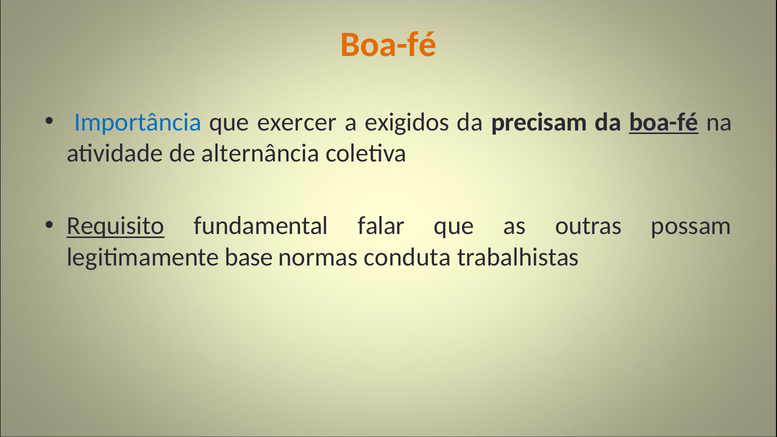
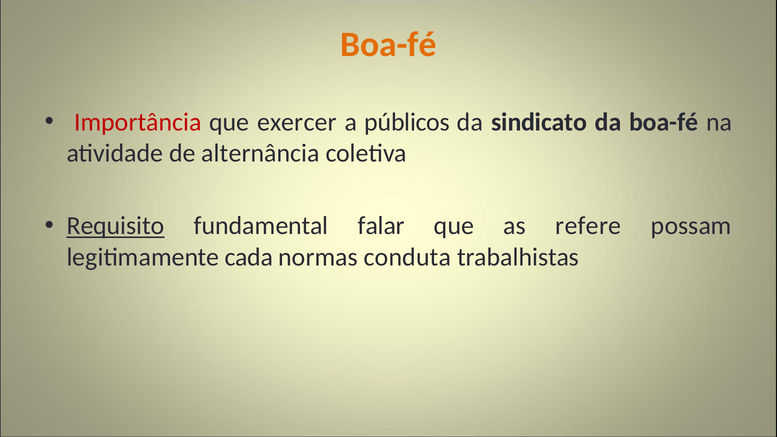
Importância colour: blue -> red
exigidos: exigidos -> públicos
precisam: precisam -> sindicato
boa-fé at (664, 122) underline: present -> none
outras: outras -> refere
base: base -> cada
